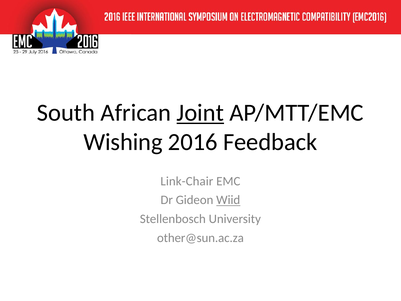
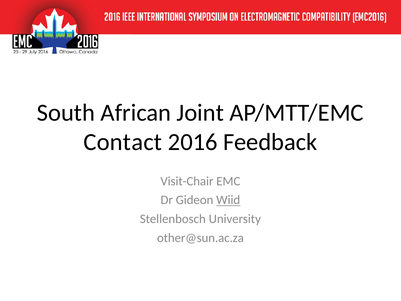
Joint underline: present -> none
Wishing: Wishing -> Contact
Link-Chair: Link-Chair -> Visit-Chair
